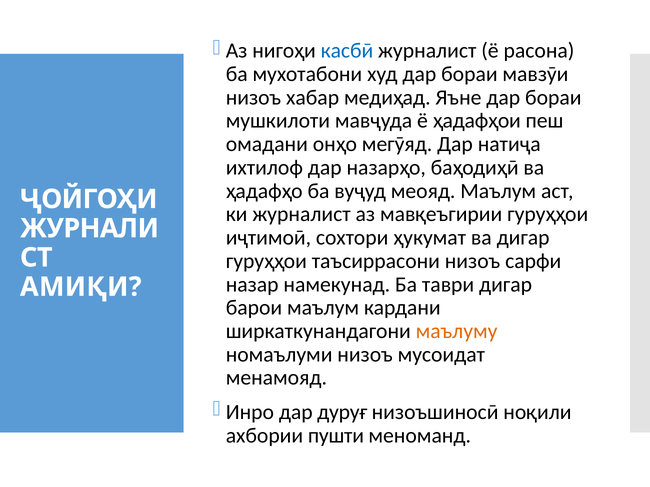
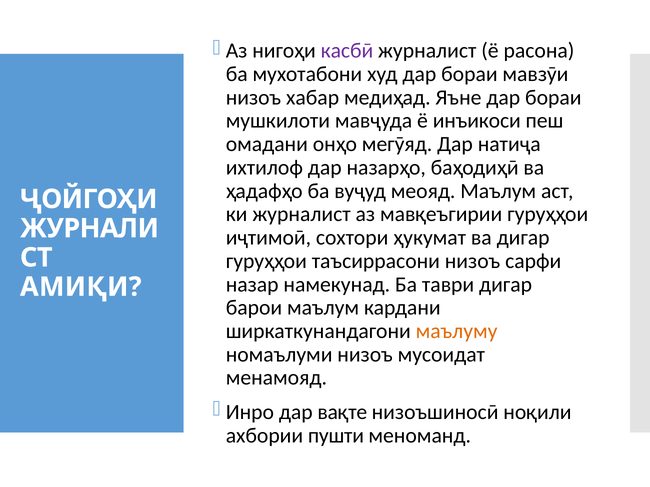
касбӣ colour: blue -> purple
ҳадафҳои: ҳадафҳои -> инъикоси
дуруғ: дуруғ -> вақте
